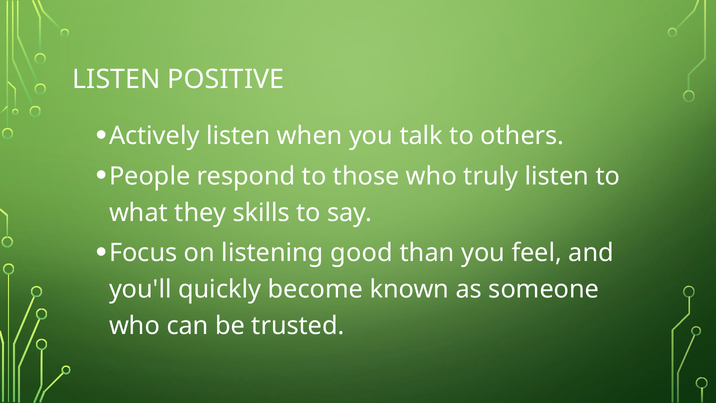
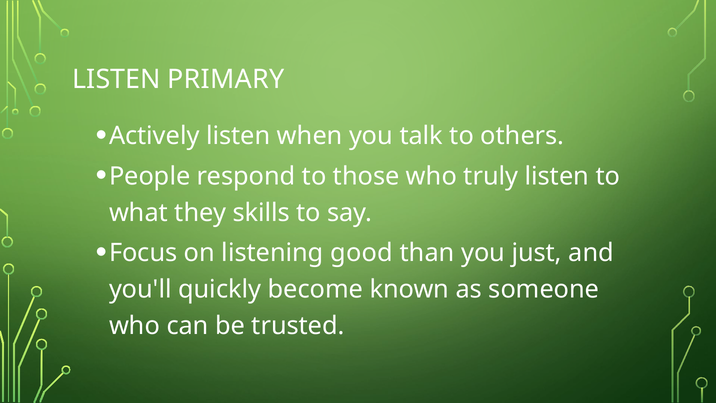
POSITIVE: POSITIVE -> PRIMARY
feel: feel -> just
